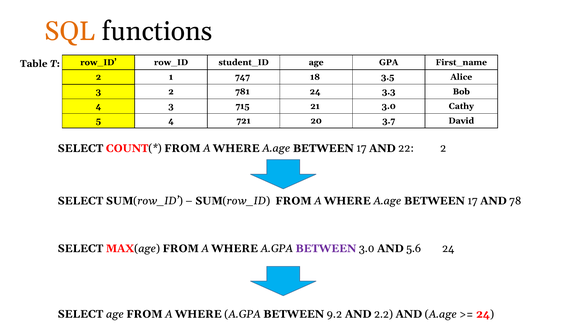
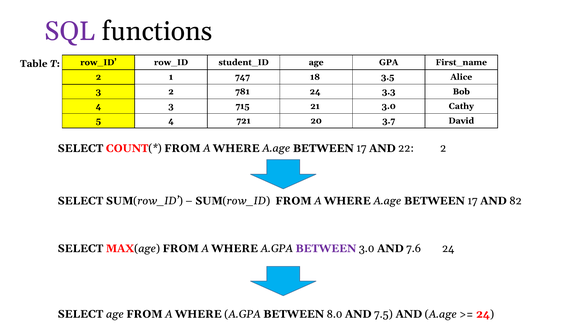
SQL colour: orange -> purple
78: 78 -> 82
5.6: 5.6 -> 7.6
9.2: 9.2 -> 8.0
2.2: 2.2 -> 7.5
